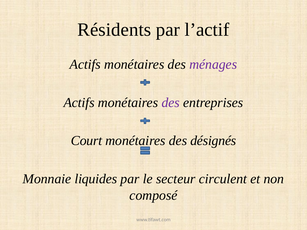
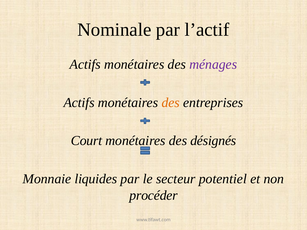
Résidents: Résidents -> Nominale
des at (171, 103) colour: purple -> orange
circulent: circulent -> potentiel
composé: composé -> procéder
